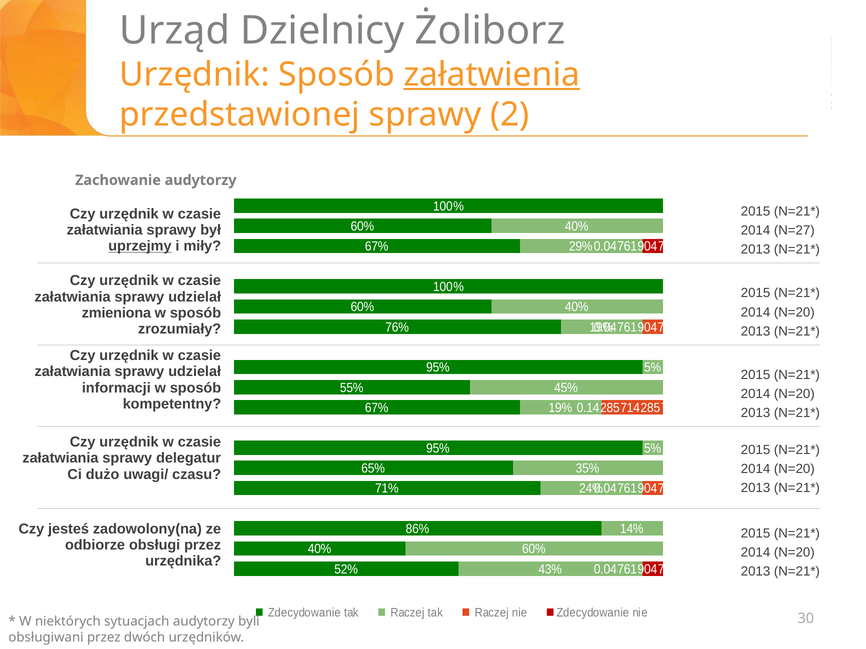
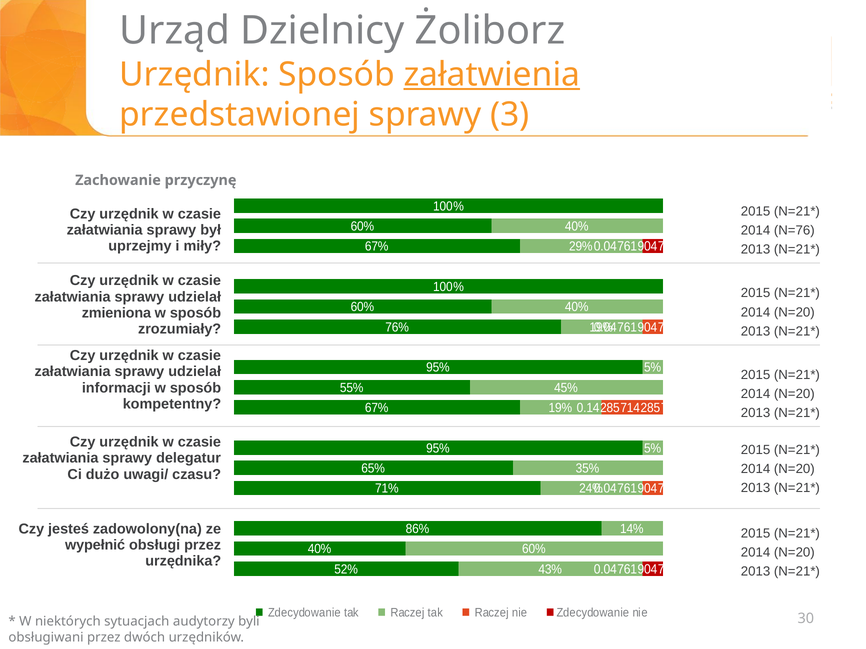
2: 2 -> 3
Zachowanie audytorzy: audytorzy -> przyczynę
N=27: N=27 -> N=76
uprzejmy underline: present -> none
odbiorze: odbiorze -> wypełnić
